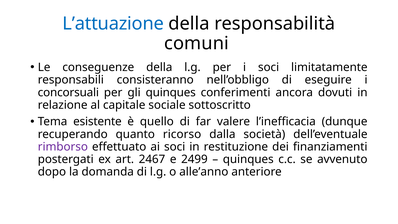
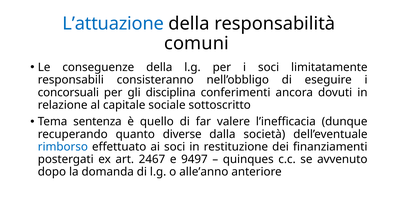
gli quinques: quinques -> disciplina
esistente: esistente -> sentenza
ricorso: ricorso -> diverse
rimborso colour: purple -> blue
2499: 2499 -> 9497
